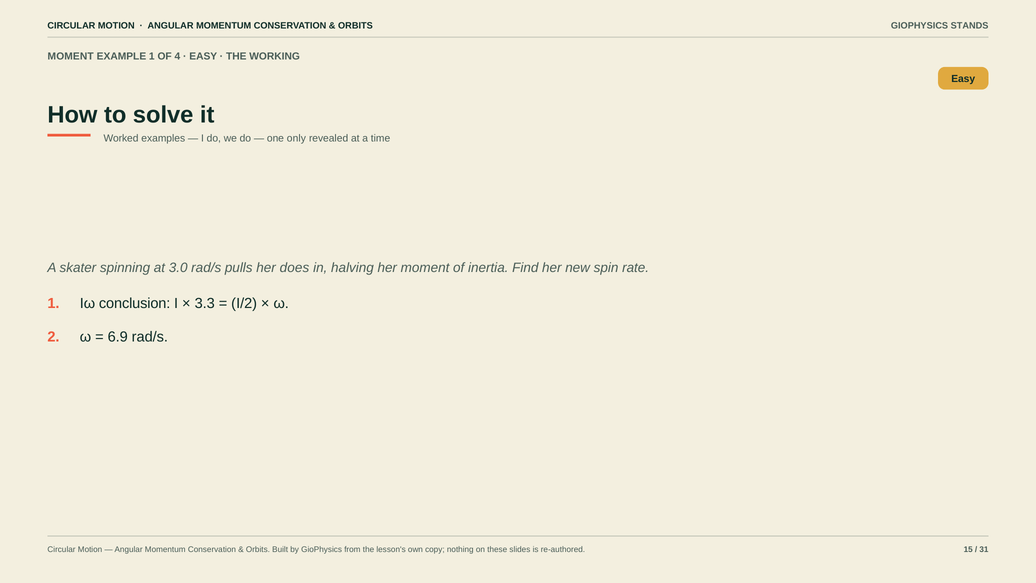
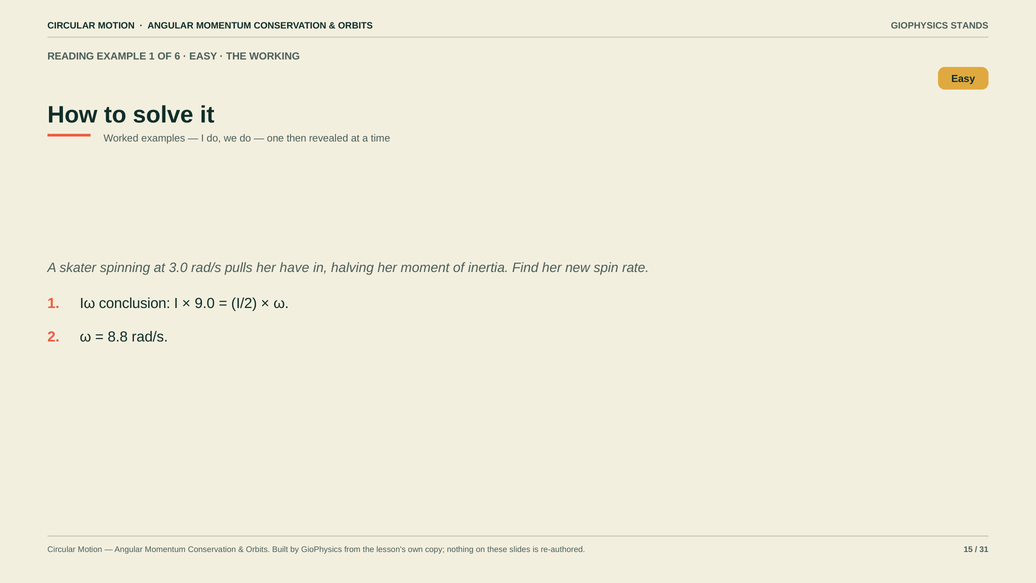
MOMENT at (71, 56): MOMENT -> READING
4: 4 -> 6
only: only -> then
does: does -> have
3.3: 3.3 -> 9.0
6.9: 6.9 -> 8.8
